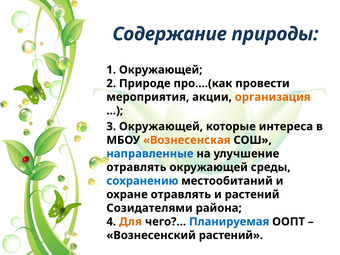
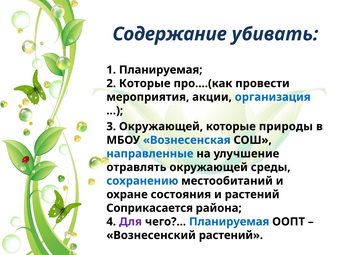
природы: природы -> убивать
1 Окружающей: Окружающей -> Планируемая
2 Природе: Природе -> Которые
организация colour: orange -> blue
интереса: интереса -> природы
Вознесенская colour: orange -> blue
охране отравлять: отравлять -> состояния
Созидателями: Созидателями -> Соприкасается
Для colour: orange -> purple
